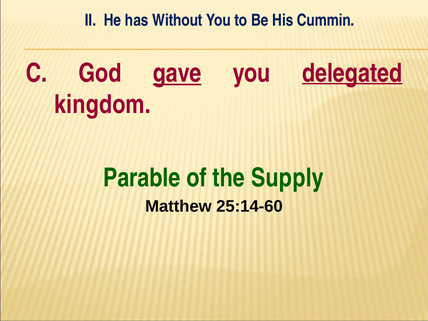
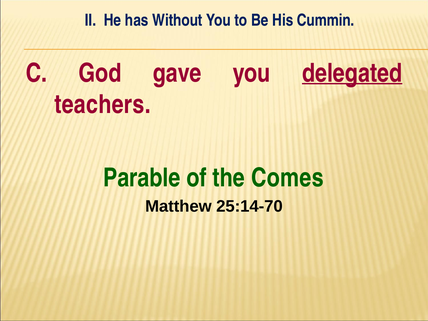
gave underline: present -> none
kingdom: kingdom -> teachers
Supply: Supply -> Comes
25:14-60: 25:14-60 -> 25:14-70
